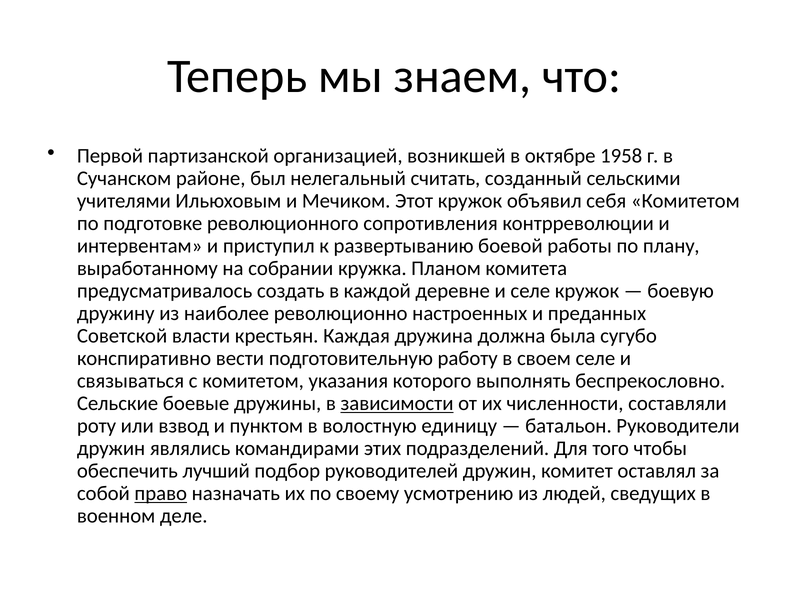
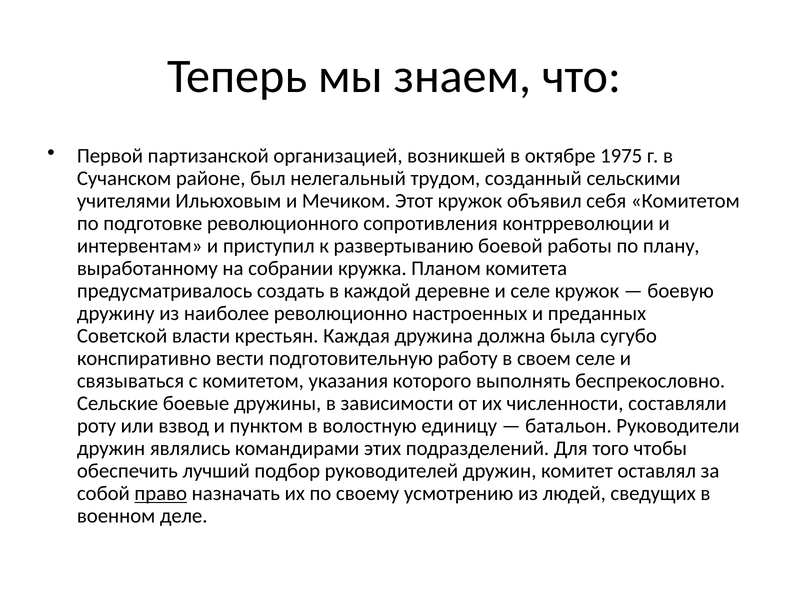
1958: 1958 -> 1975
считать: считать -> трудом
зависимости underline: present -> none
